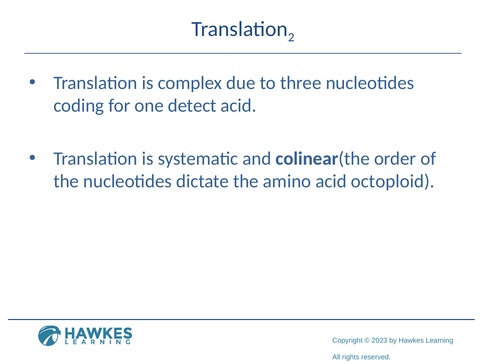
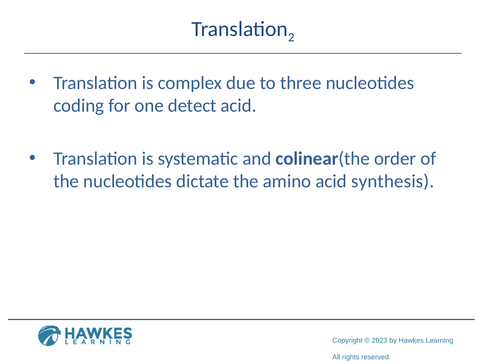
octoploid: octoploid -> synthesis
